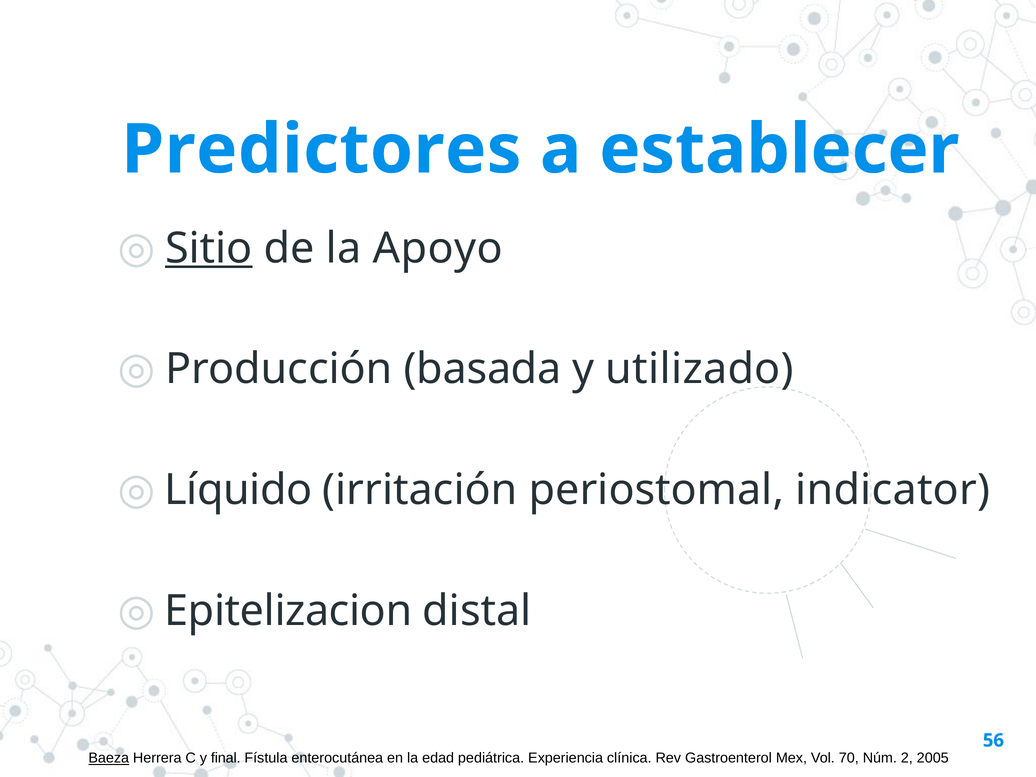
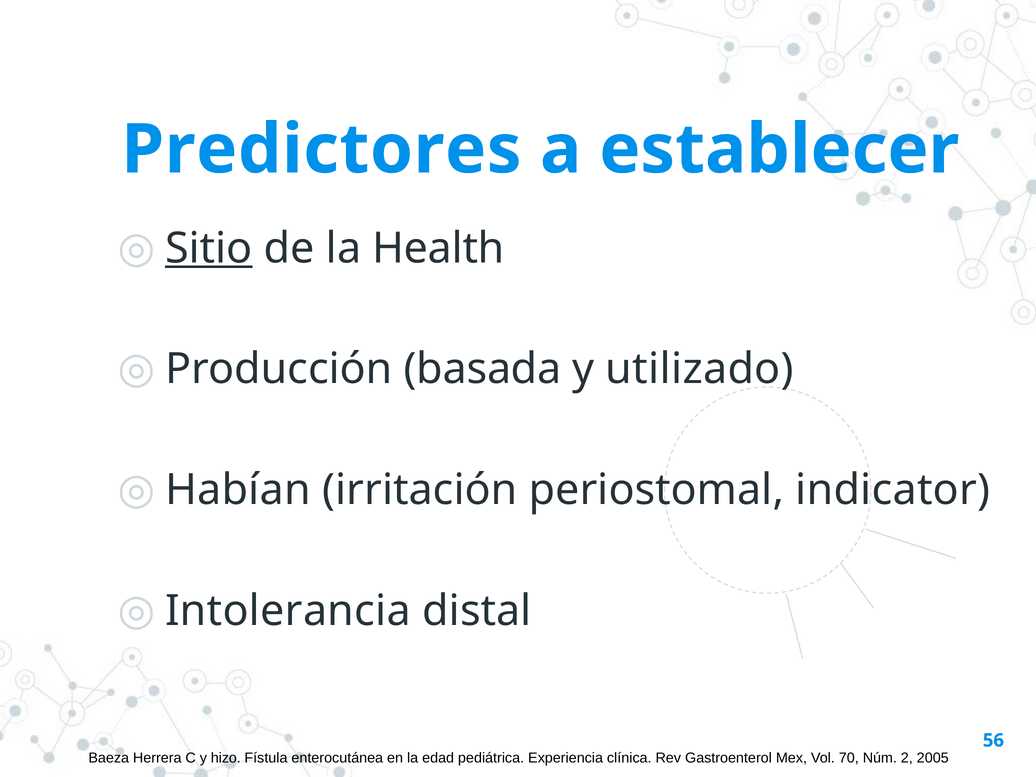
Apoyo: Apoyo -> Health
Líquido: Líquido -> Habían
Epitelizacion: Epitelizacion -> Intolerancia
Baeza underline: present -> none
final: final -> hizo
